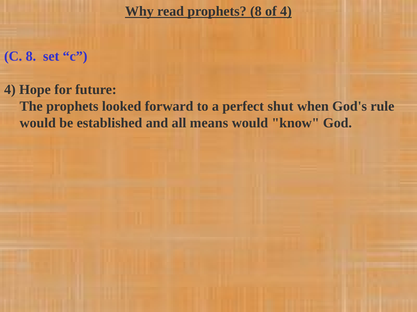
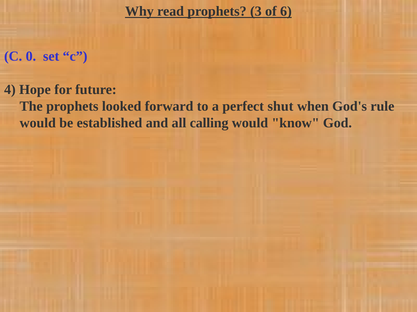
prophets 8: 8 -> 3
of 4: 4 -> 6
C 8: 8 -> 0
means: means -> calling
